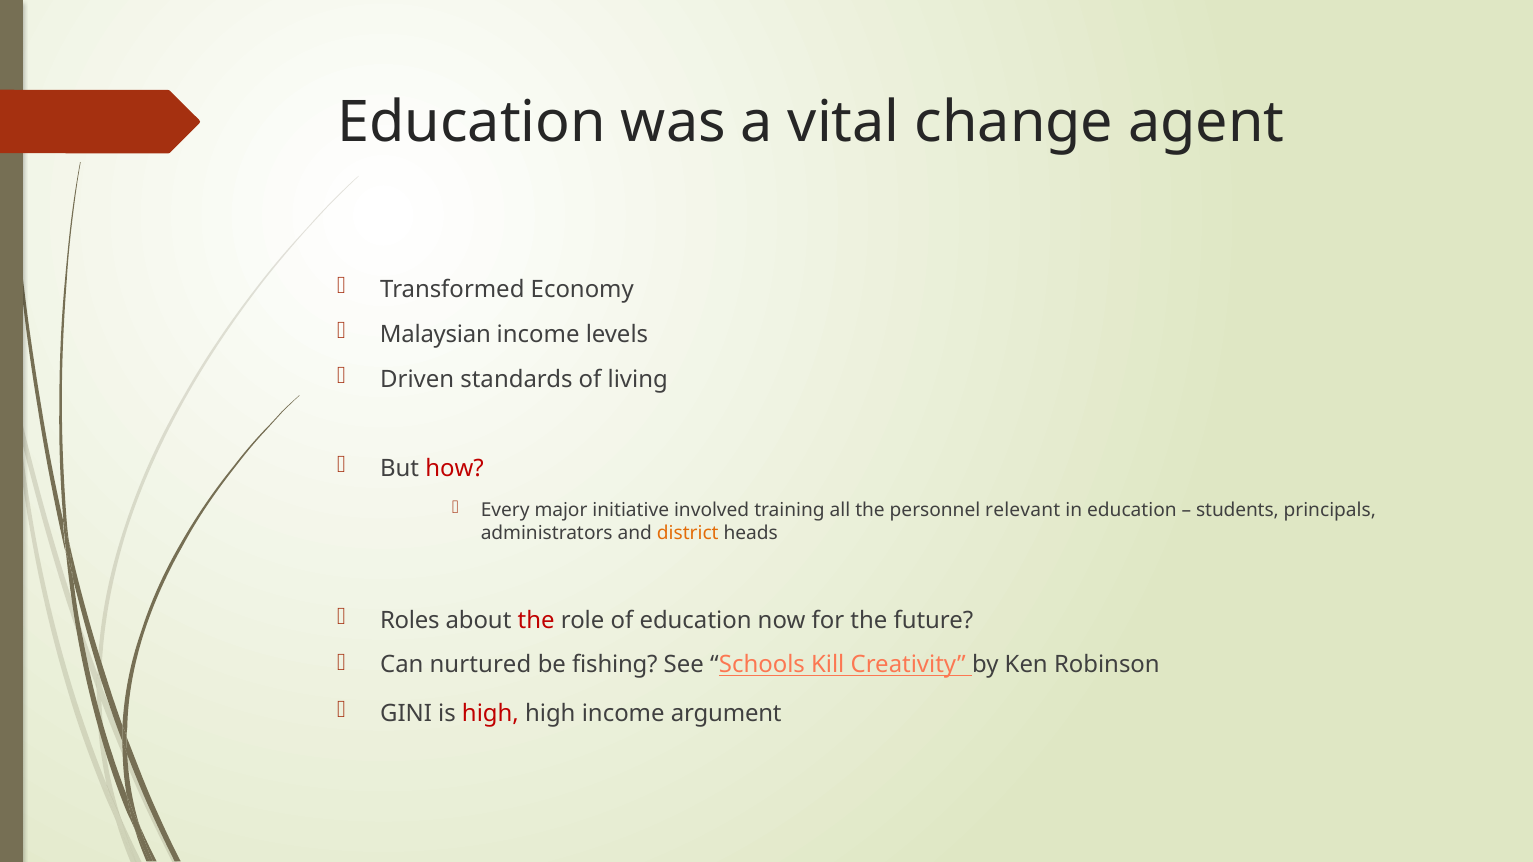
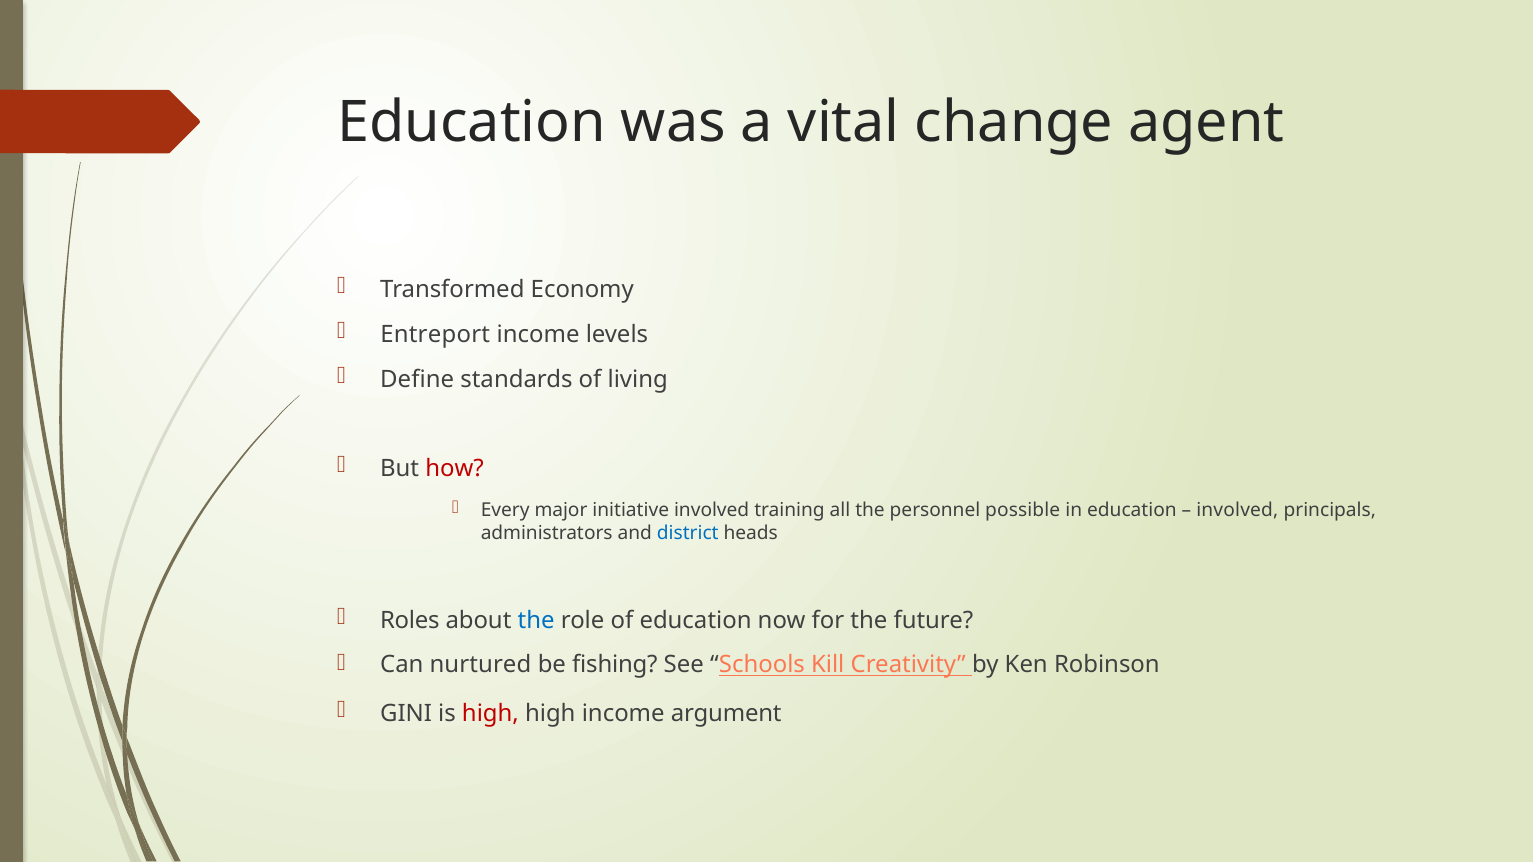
Malaysian: Malaysian -> Entreport
Driven: Driven -> Define
relevant: relevant -> possible
students at (1237, 510): students -> involved
district colour: orange -> blue
the at (536, 620) colour: red -> blue
